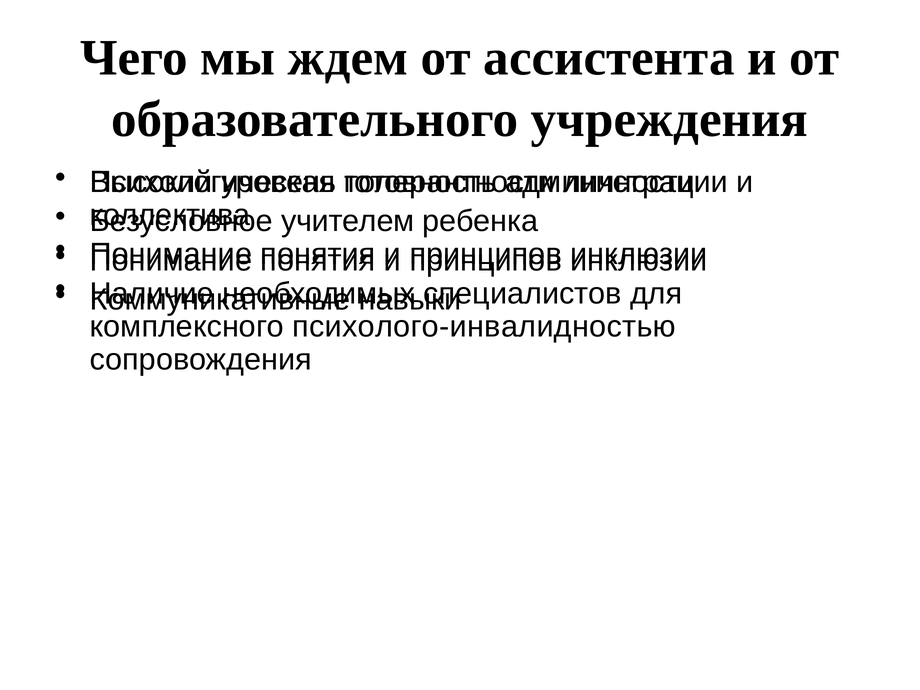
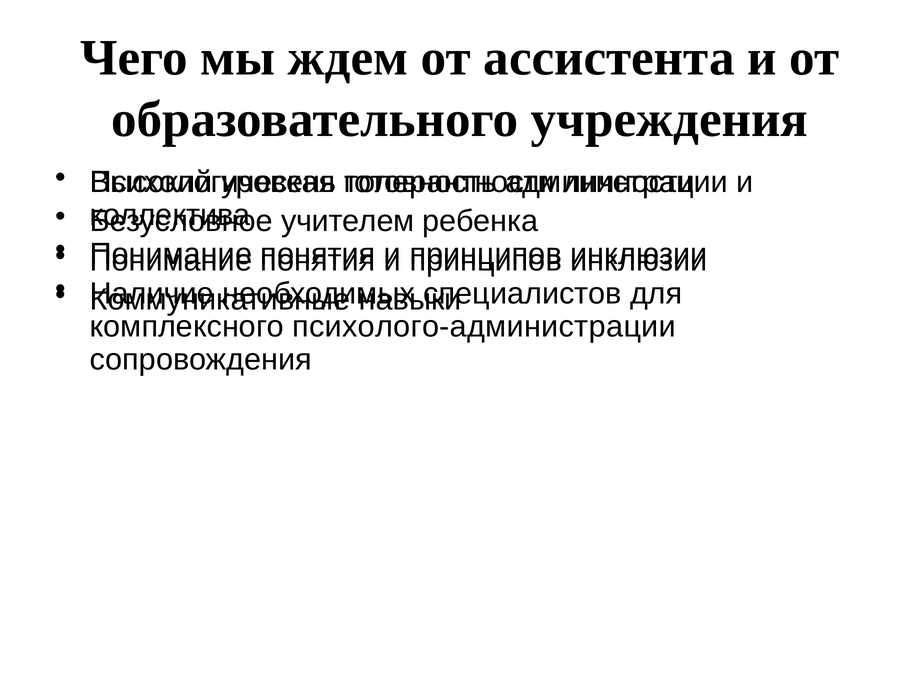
психолого-инвалидностью: психолого-инвалидностью -> психолого-администрации
